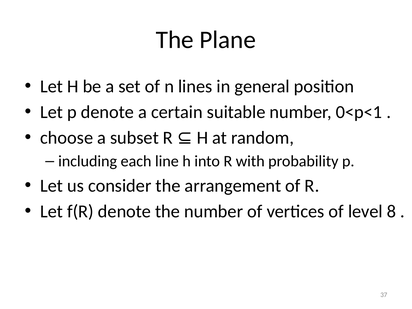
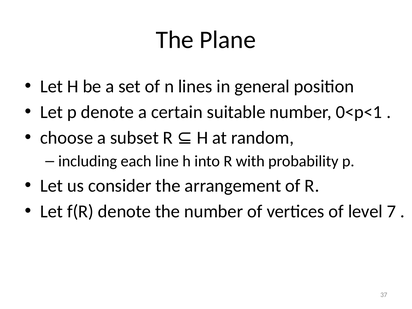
8: 8 -> 7
